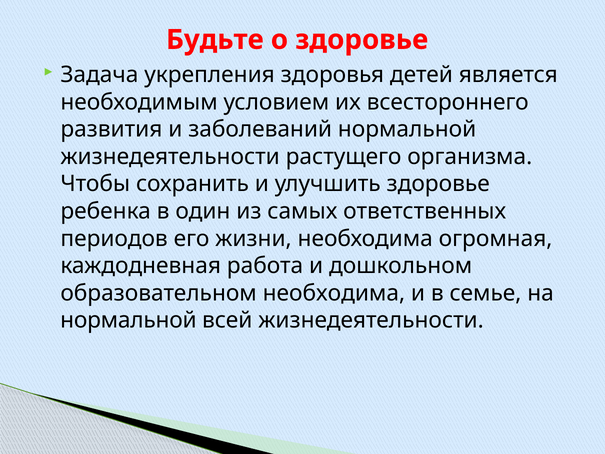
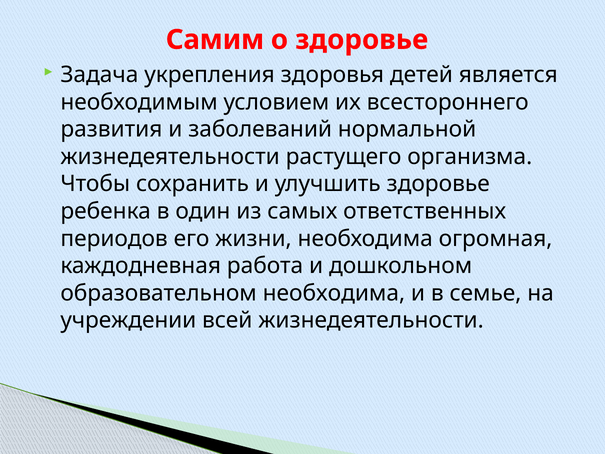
Будьте: Будьте -> Самим
нормальной at (128, 320): нормальной -> учреждении
